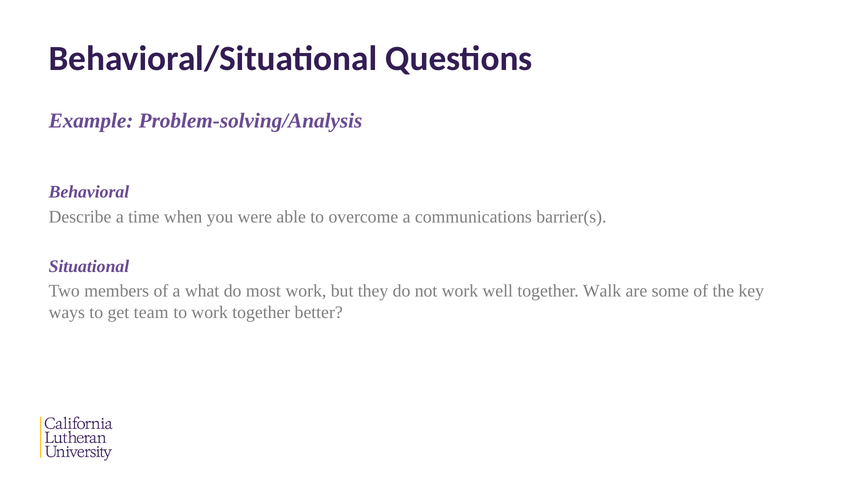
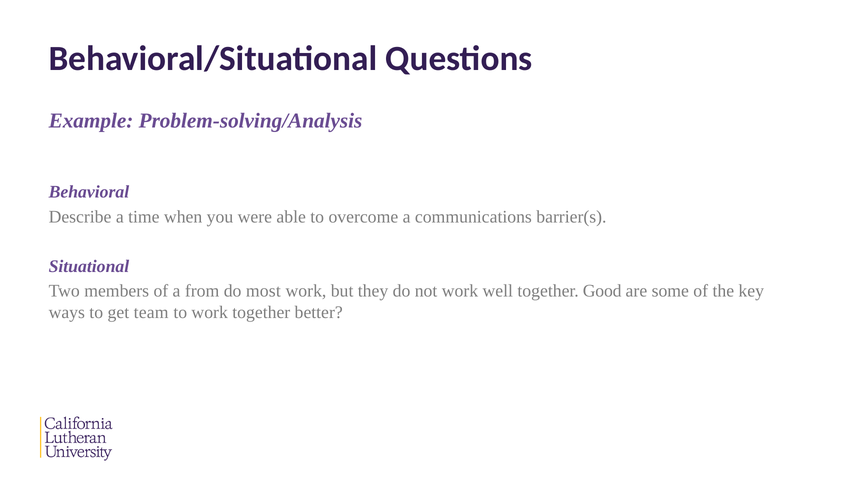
what: what -> from
Walk: Walk -> Good
